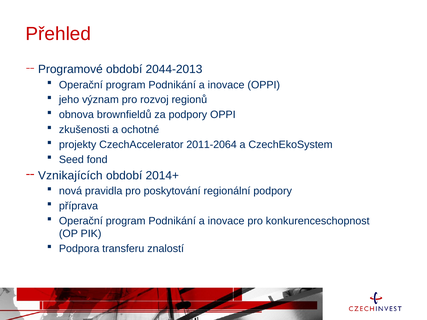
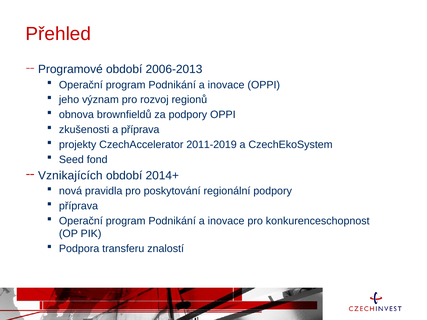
2044-2013: 2044-2013 -> 2006-2013
a ochotné: ochotné -> příprava
2011-2064: 2011-2064 -> 2011-2019
